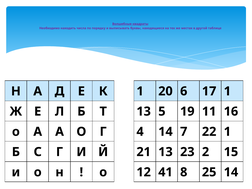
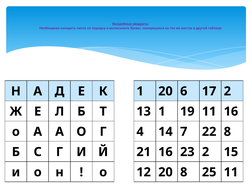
17 1: 1 -> 2
13 5: 5 -> 1
22 1: 1 -> 8
21 13: 13 -> 16
12 41: 41 -> 20
25 14: 14 -> 11
